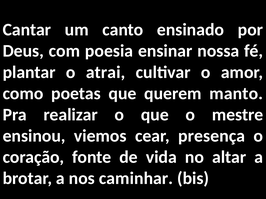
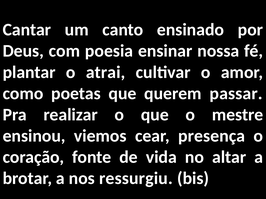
manto: manto -> passar
caminhar: caminhar -> ressurgiu
